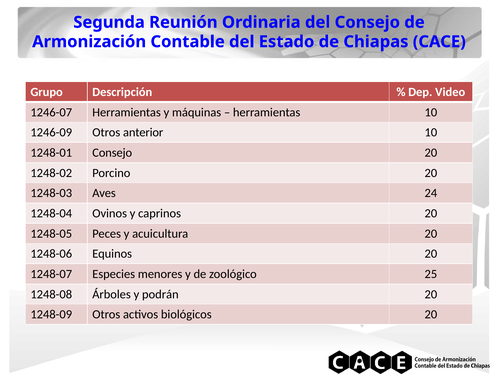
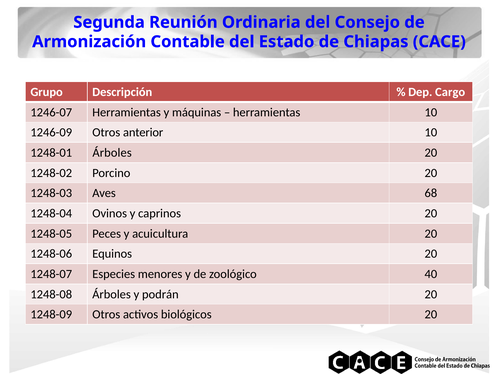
Video: Video -> Cargo
1248-01 Consejo: Consejo -> Árboles
24: 24 -> 68
25: 25 -> 40
